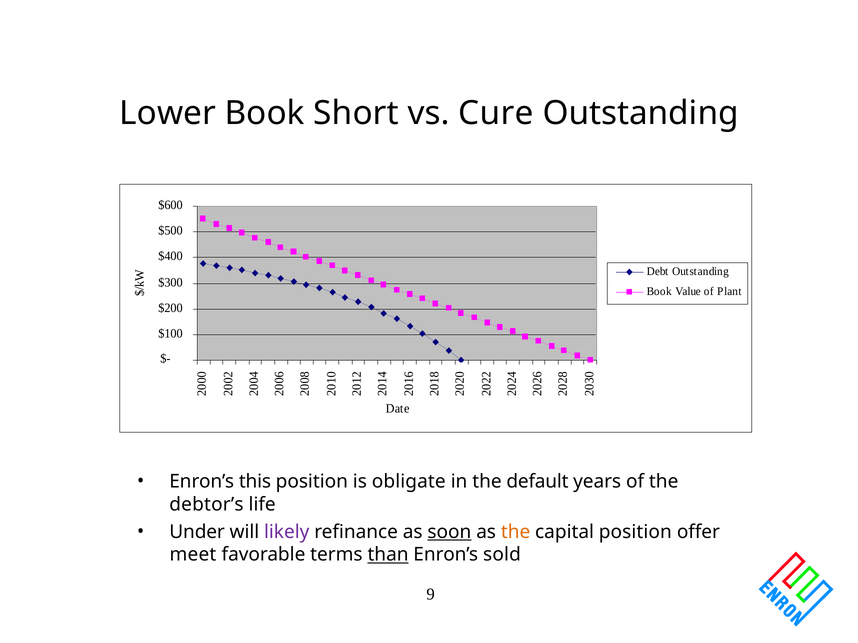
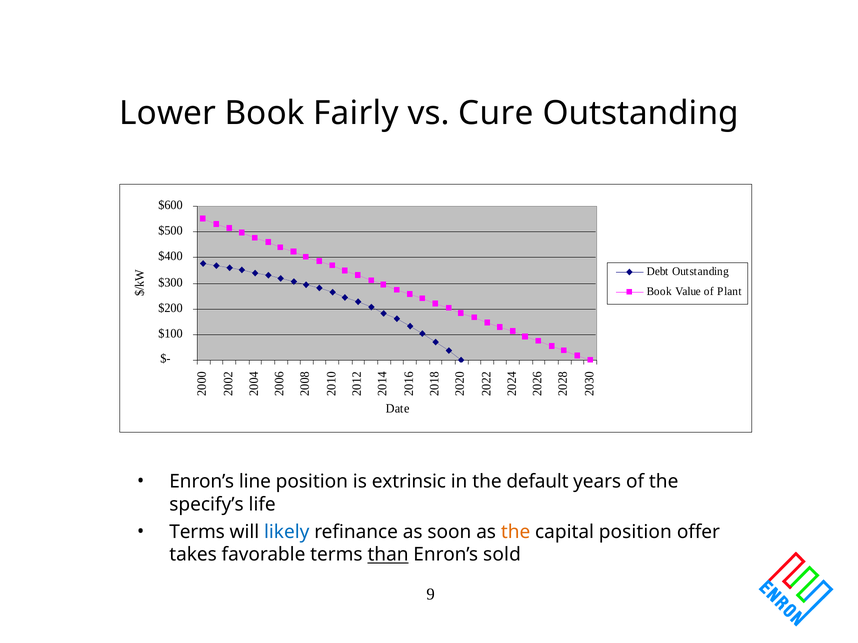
Short: Short -> Fairly
this: this -> line
obligate: obligate -> extrinsic
debtor’s: debtor’s -> specify’s
Under at (197, 532): Under -> Terms
likely colour: purple -> blue
soon underline: present -> none
meet: meet -> takes
